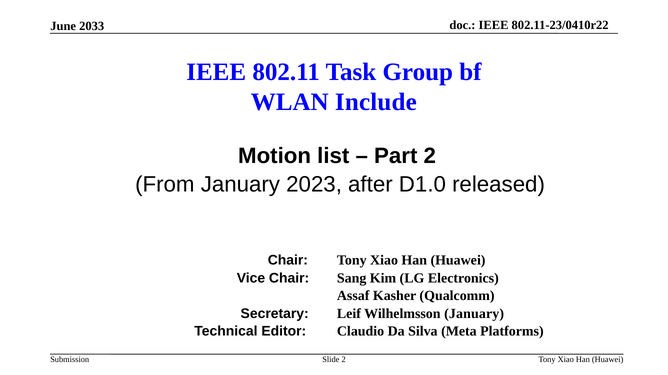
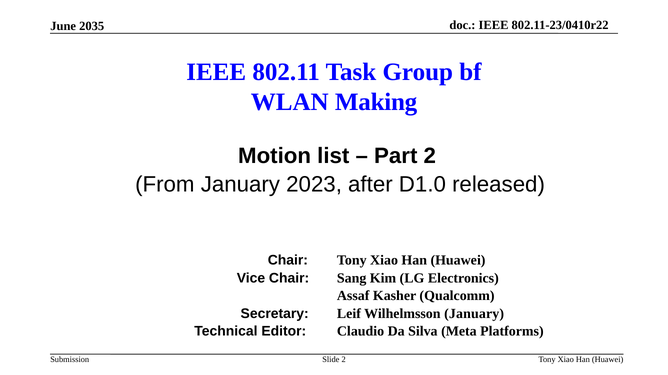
2033: 2033 -> 2035
Include: Include -> Making
